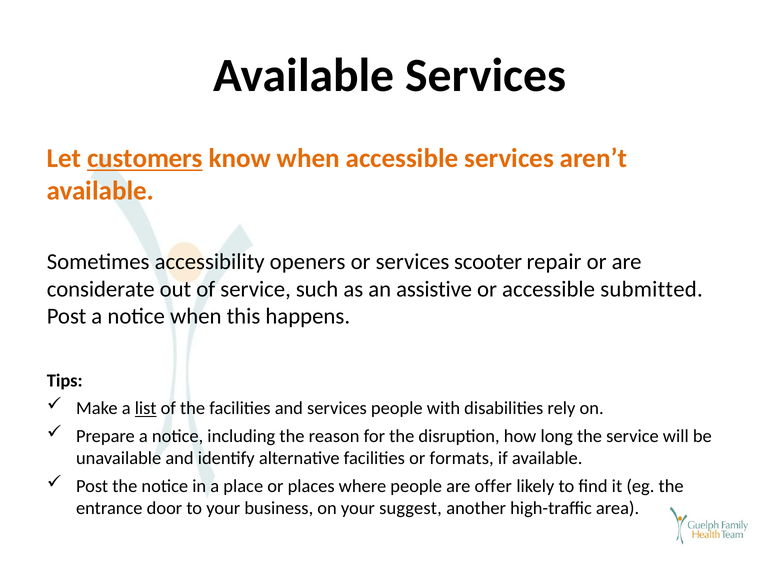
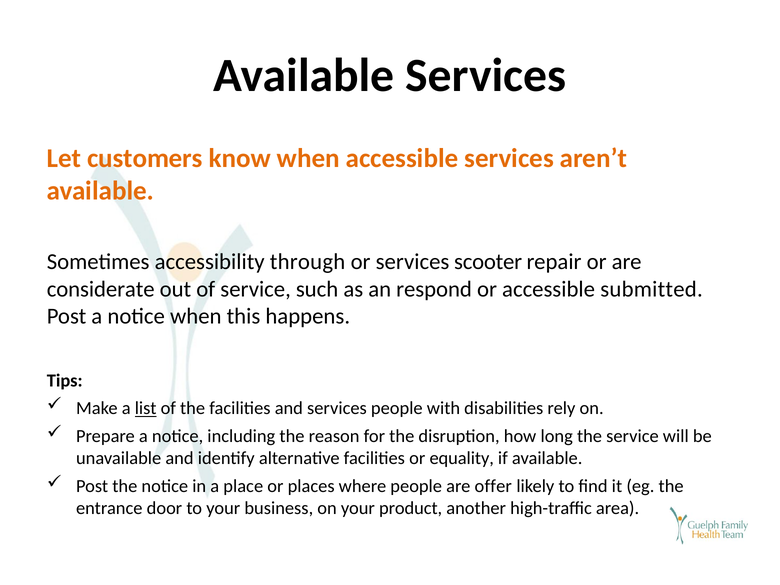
customers underline: present -> none
openers: openers -> through
assistive: assistive -> respond
formats: formats -> equality
suggest: suggest -> product
